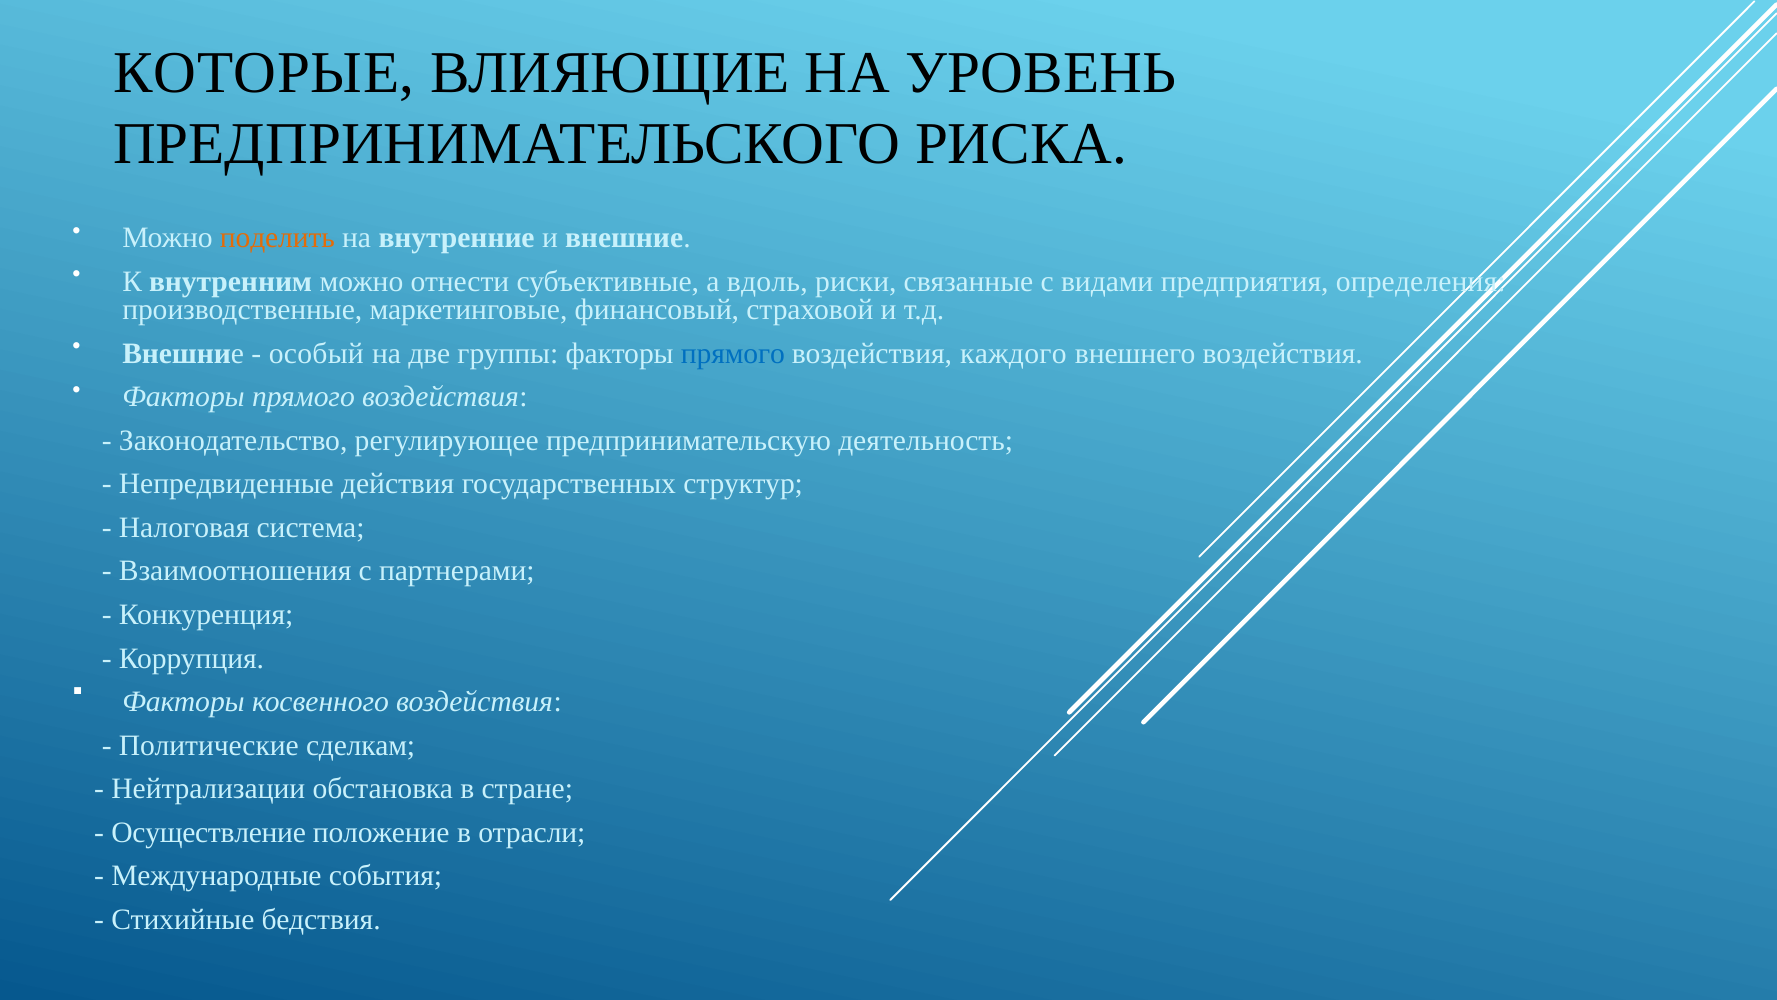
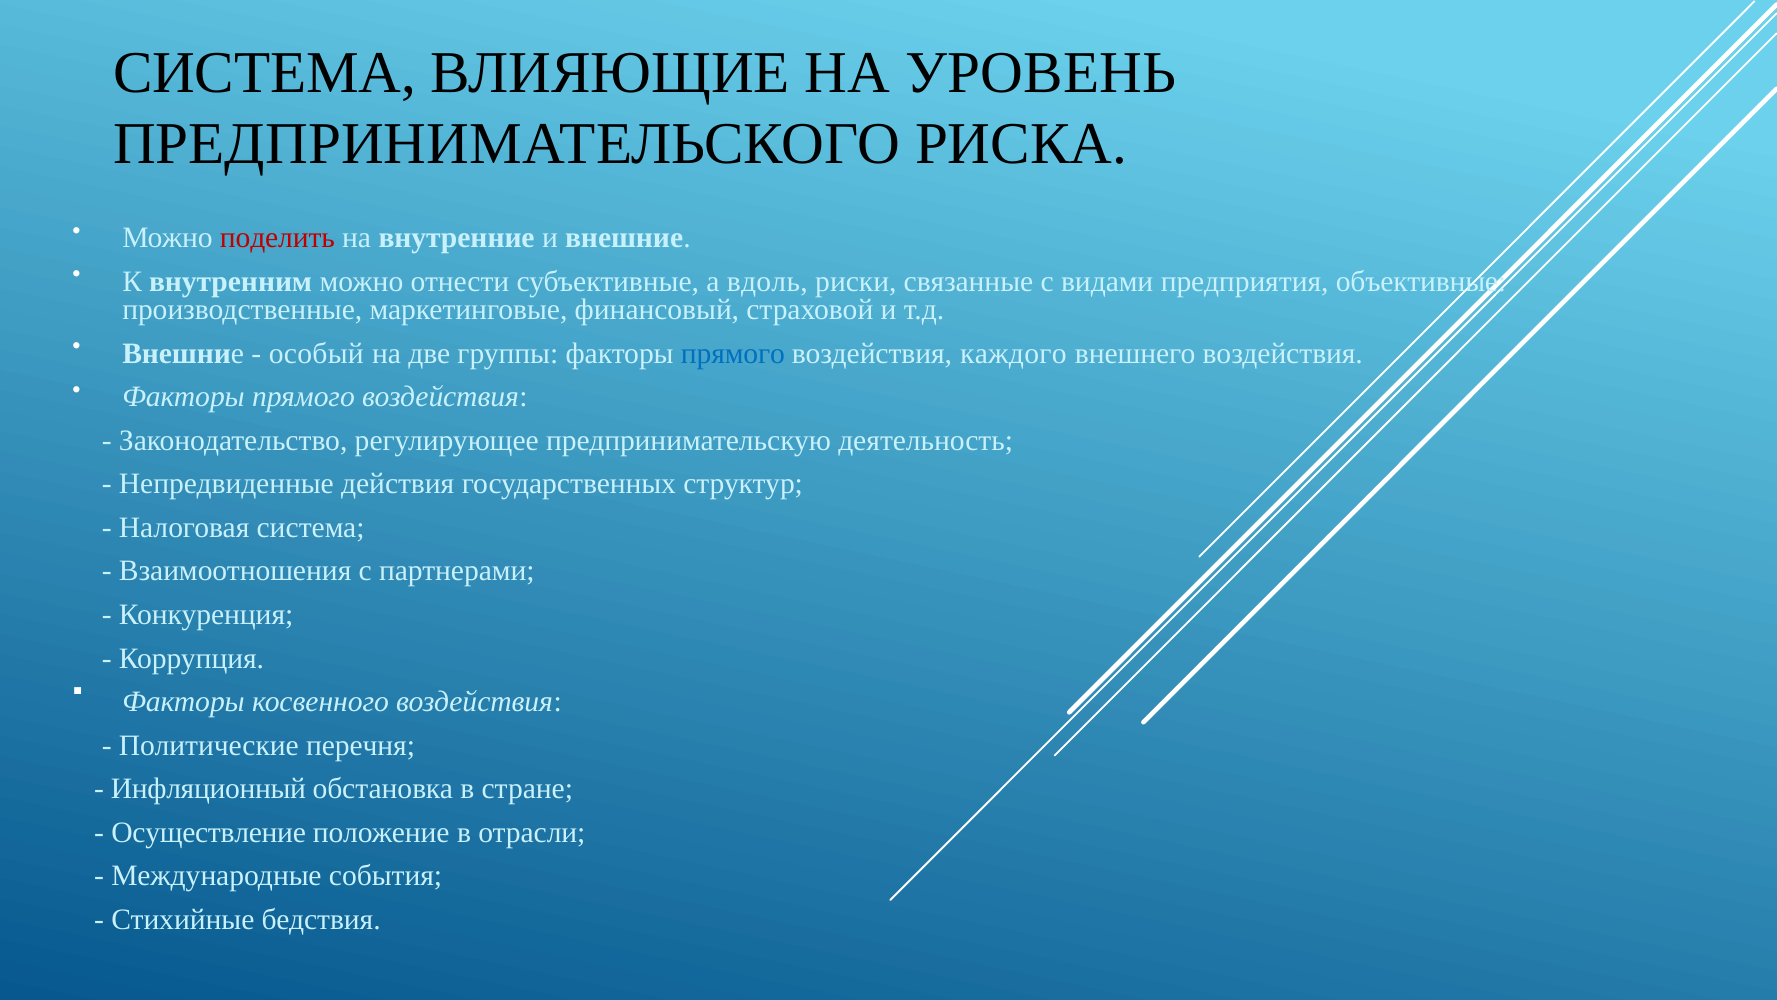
КОТОРЫЕ at (264, 73): КОТОРЫЕ -> СИСТЕМА
поделить colour: orange -> red
определения: определения -> объективные
сделкам: сделкам -> перечня
Нейтрализации: Нейтрализации -> Инфляционный
